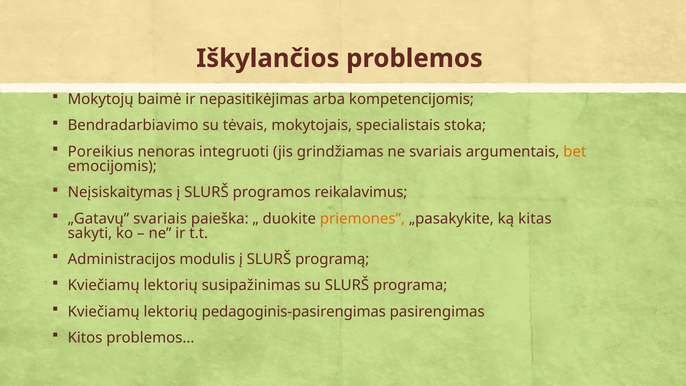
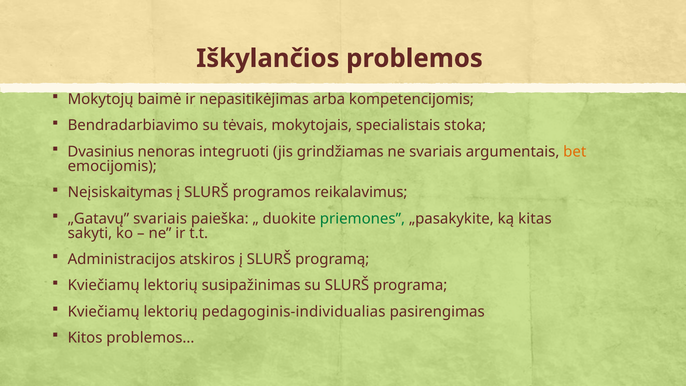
Poreikius: Poreikius -> Dvasinius
priemones colour: orange -> green
modulis: modulis -> atskiros
pedagoginis-pasirengimas: pedagoginis-pasirengimas -> pedagoginis-individualias
